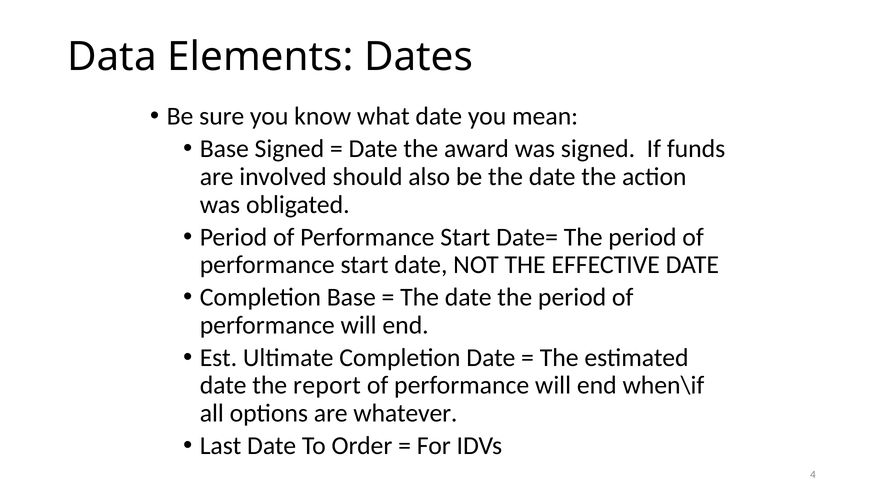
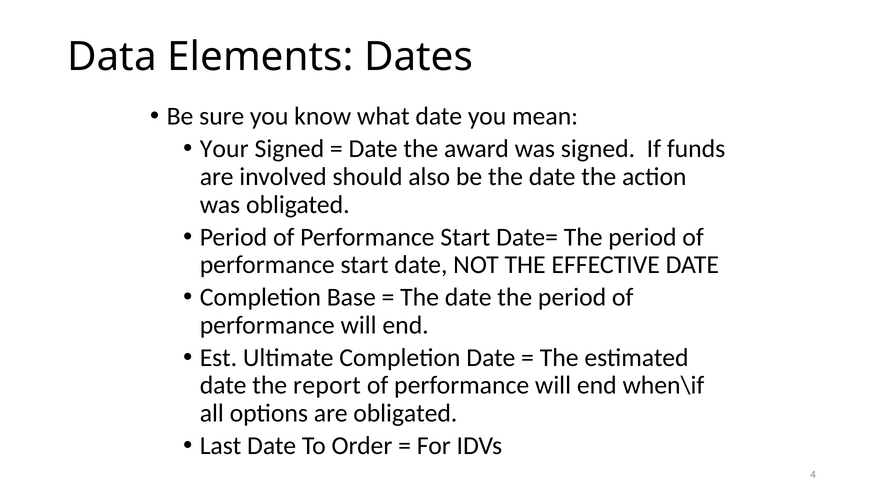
Base at (224, 149): Base -> Your
are whatever: whatever -> obligated
